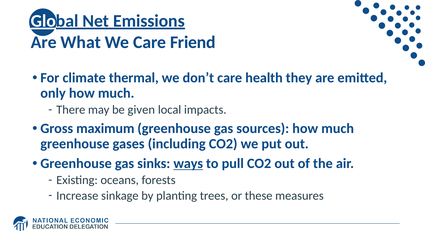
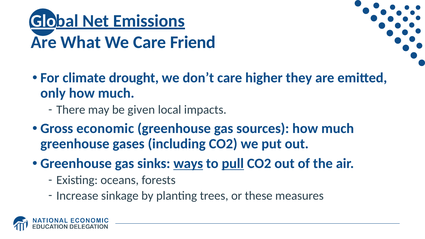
thermal: thermal -> drought
health: health -> higher
maximum: maximum -> economic
pull underline: none -> present
